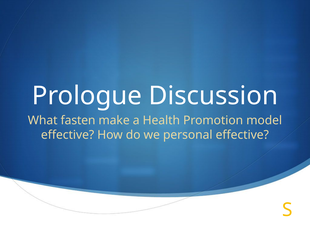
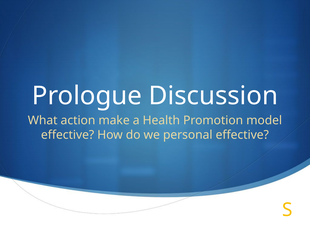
fasten: fasten -> action
